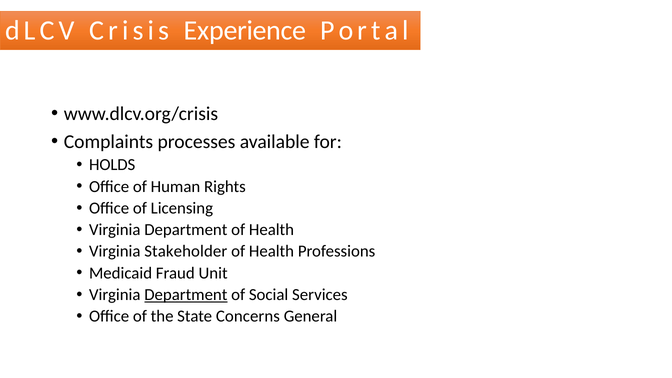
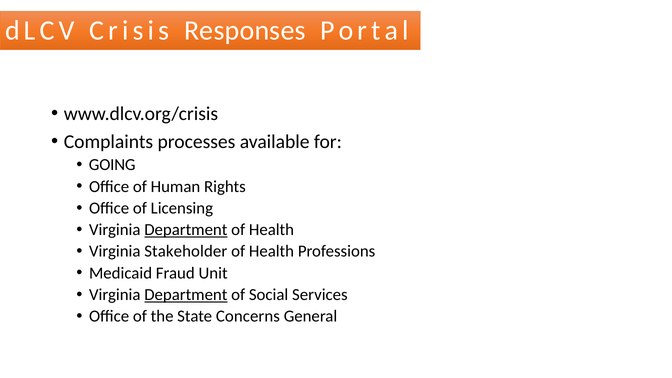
Experience: Experience -> Responses
HOLDS: HOLDS -> GOING
Department at (186, 230) underline: none -> present
